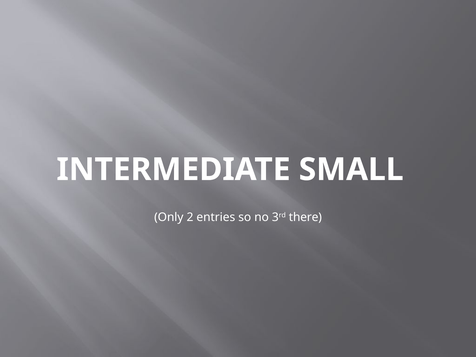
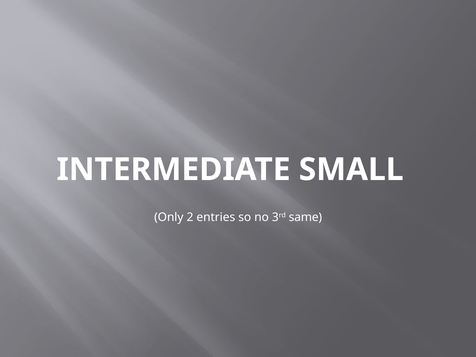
there: there -> same
